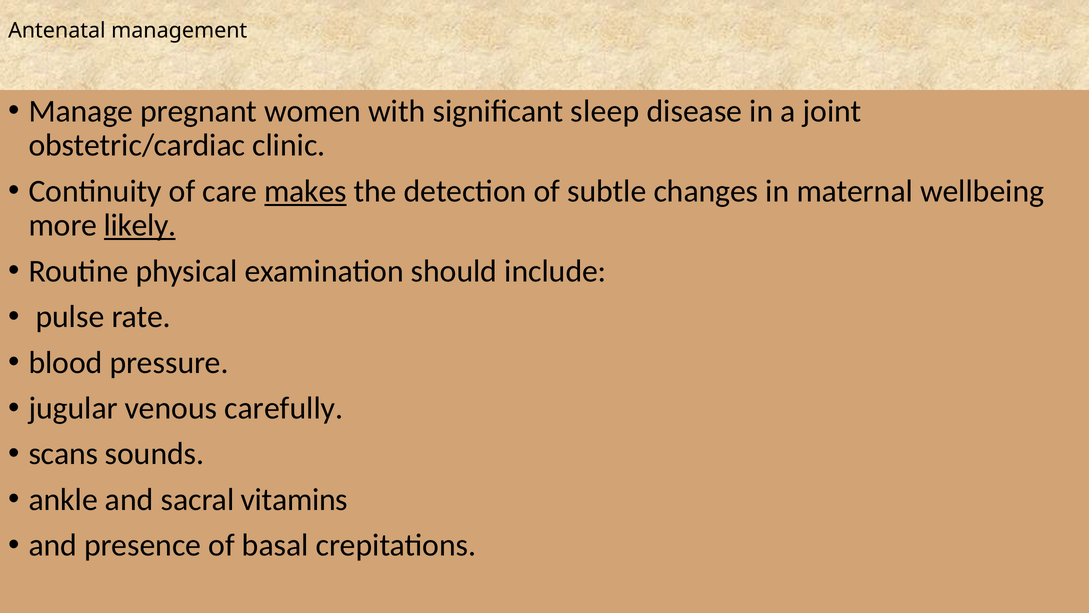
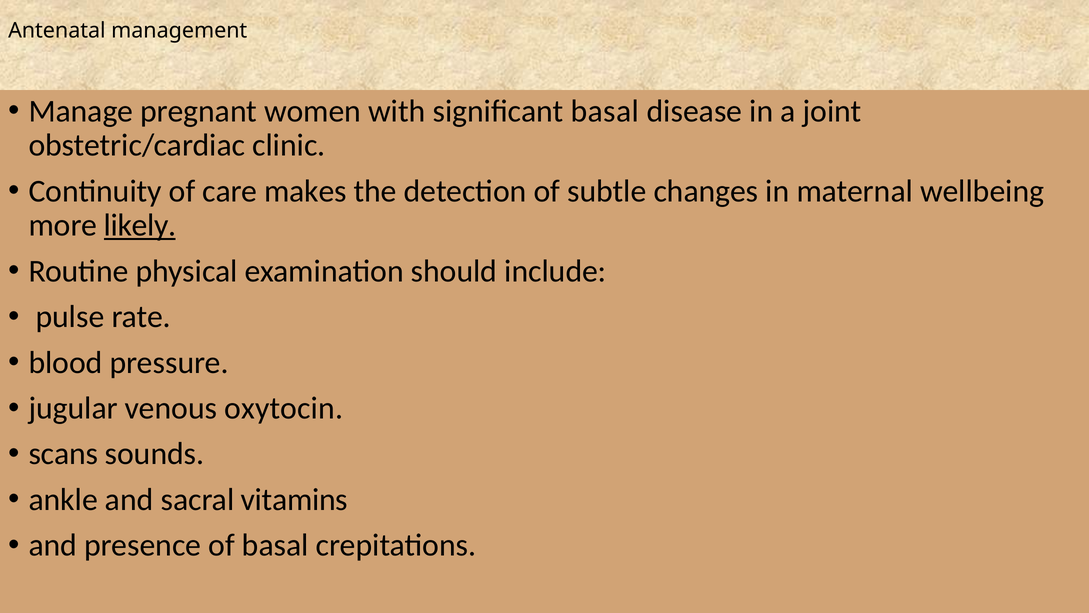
significant sleep: sleep -> basal
makes underline: present -> none
carefully: carefully -> oxytocin
